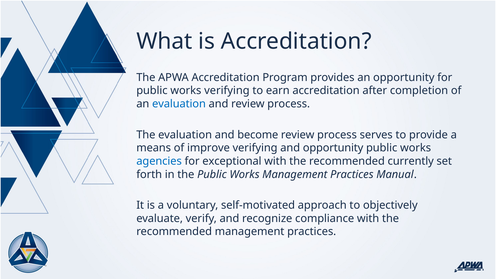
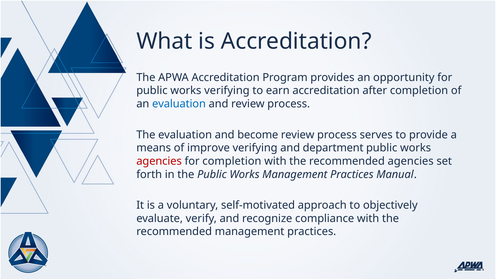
and opportunity: opportunity -> department
agencies at (159, 161) colour: blue -> red
for exceptional: exceptional -> completion
recommended currently: currently -> agencies
